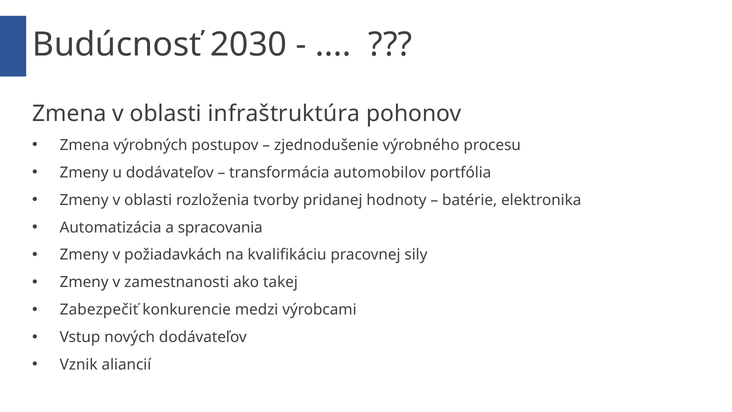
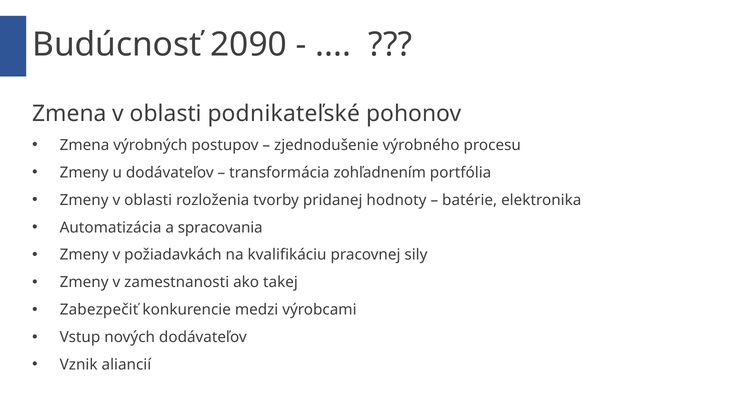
2030: 2030 -> 2090
infraštruktúra: infraštruktúra -> podnikateľské
automobilov: automobilov -> zohľadnením
